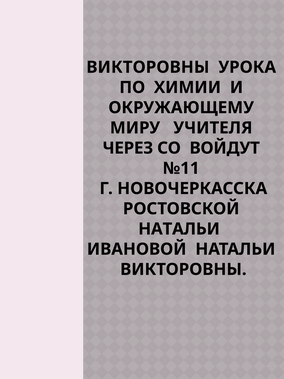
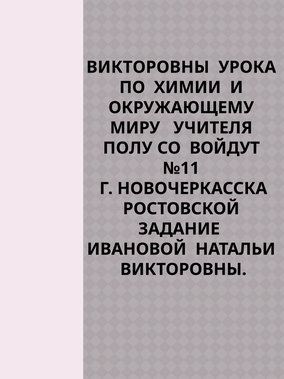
ЧЕРЕЗ: ЧЕРЕЗ -> ПОЛУ
НАТАЛЬИ at (179, 229): НАТАЛЬИ -> ЗАДАНИЕ
